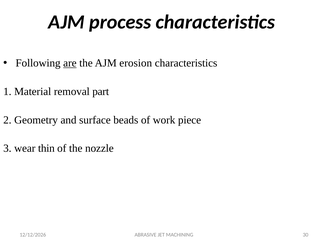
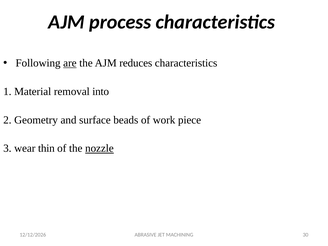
erosion: erosion -> reduces
part: part -> into
nozzle underline: none -> present
